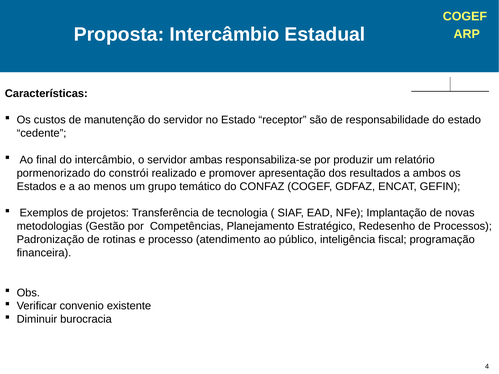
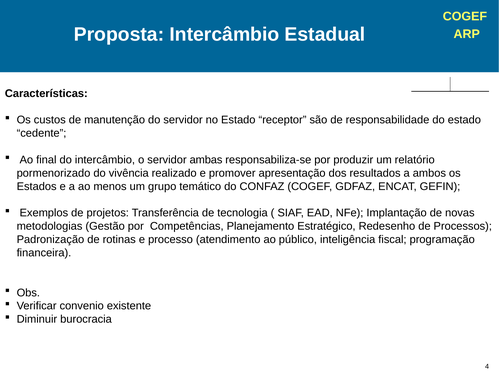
constrói: constrói -> vivência
